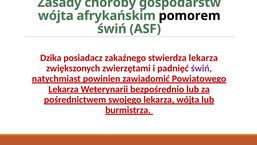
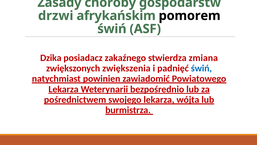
wójta at (56, 16): wójta -> drzwi
stwierdza lekarza: lekarza -> zmiana
zwierzętami: zwierzętami -> zwiększenia
świń at (201, 68) colour: purple -> blue
